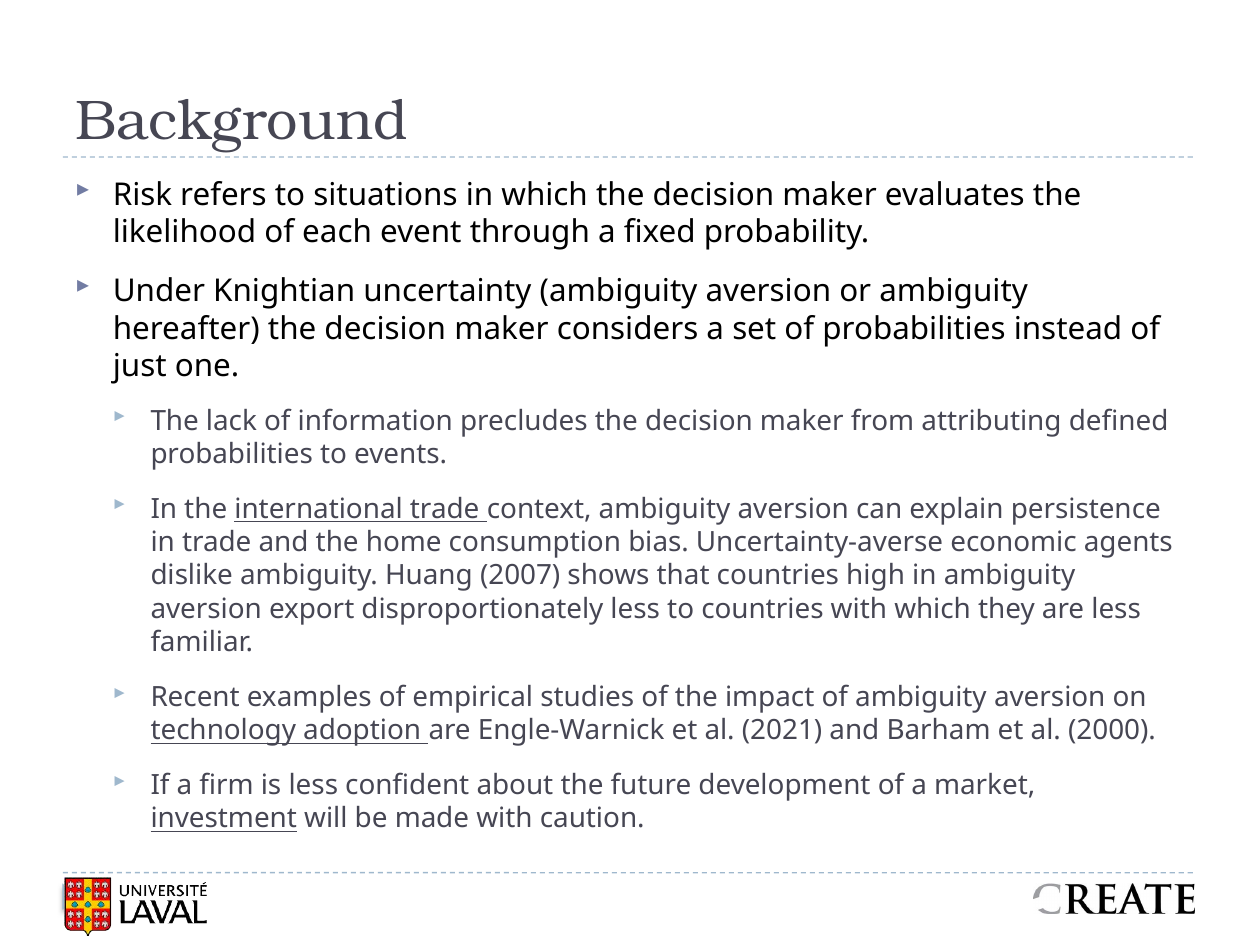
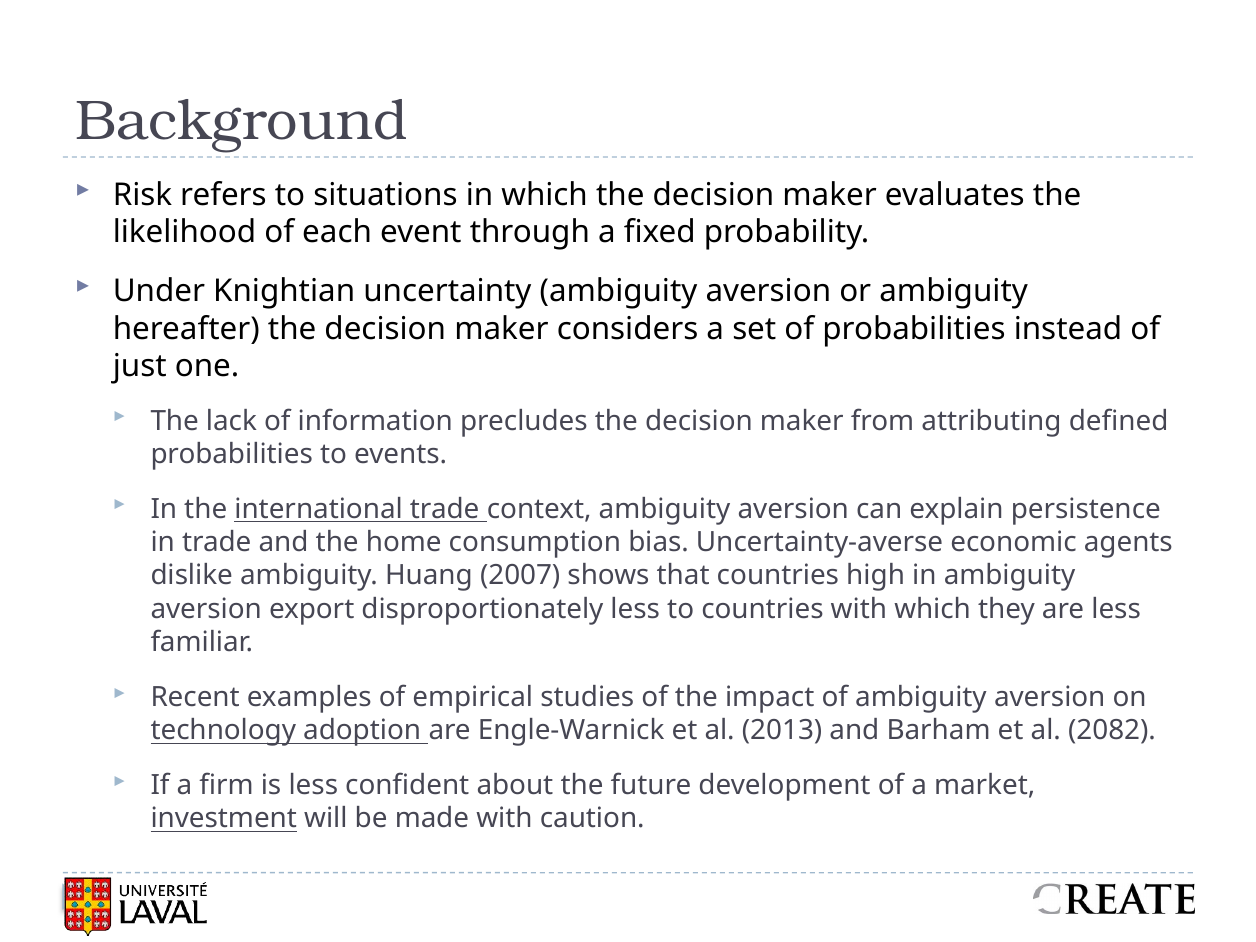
2021: 2021 -> 2013
2000: 2000 -> 2082
